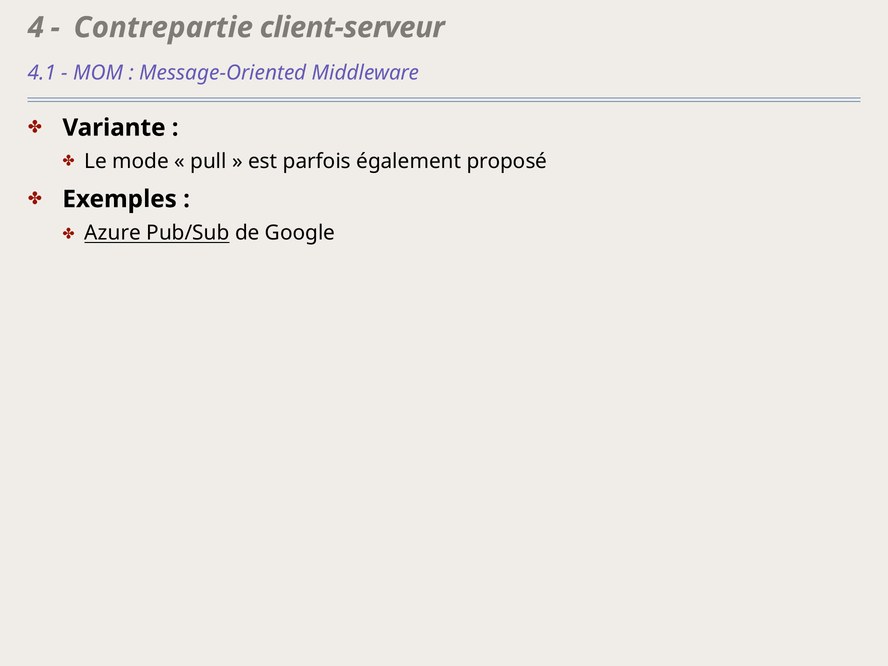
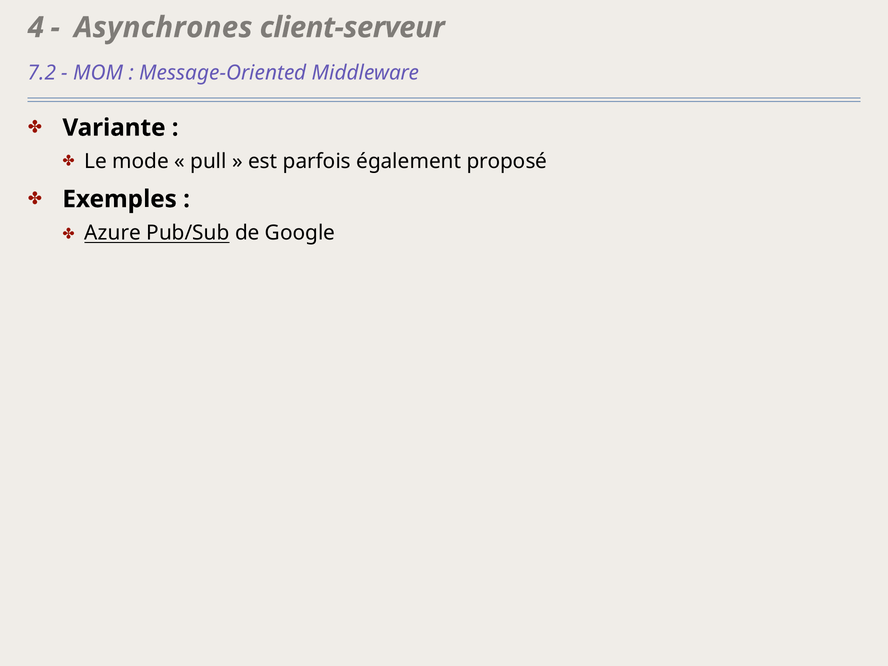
Contrepartie: Contrepartie -> Asynchrones
4.1: 4.1 -> 7.2
